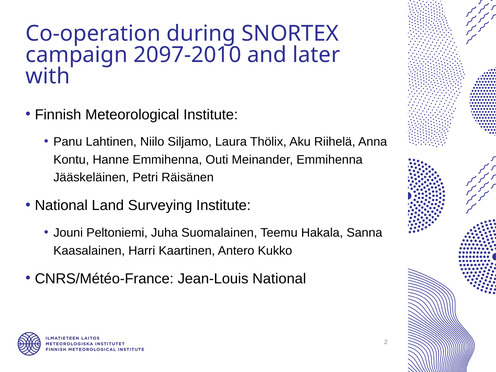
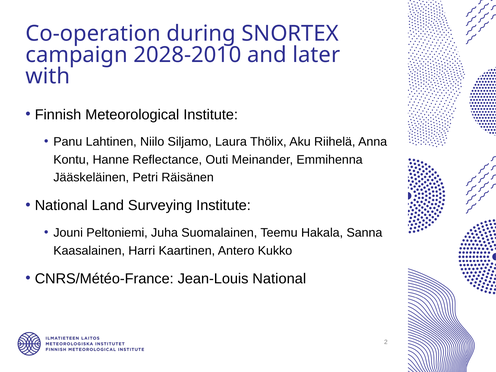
2097-2010: 2097-2010 -> 2028-2010
Hanne Emmihenna: Emmihenna -> Reflectance
